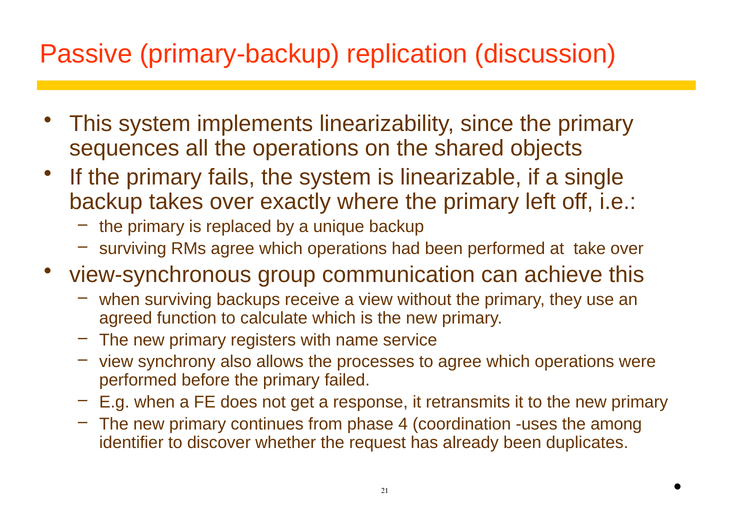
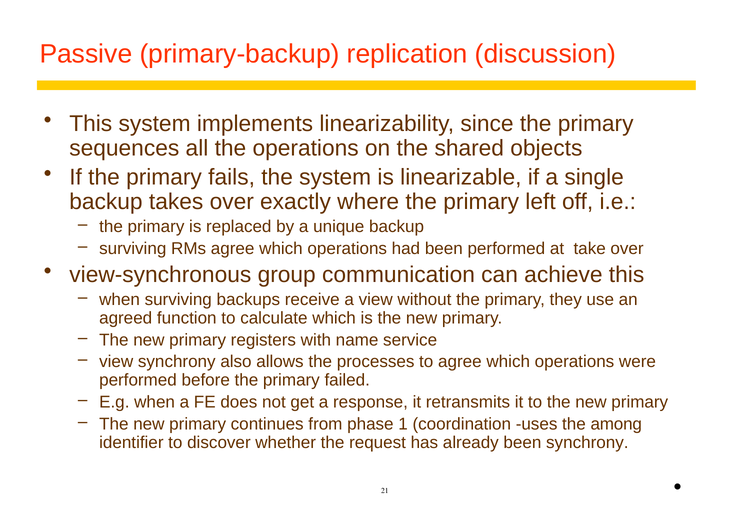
4: 4 -> 1
been duplicates: duplicates -> synchrony
